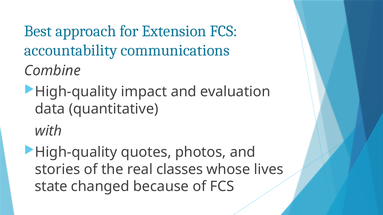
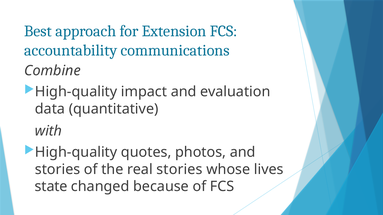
real classes: classes -> stories
